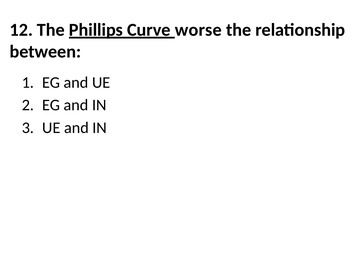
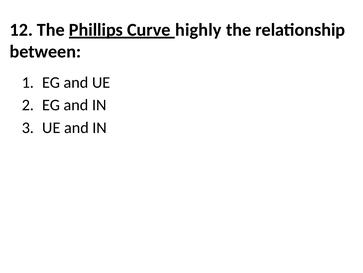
worse: worse -> highly
